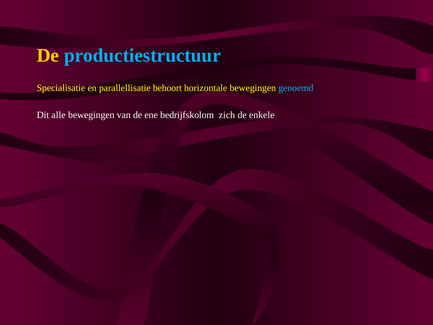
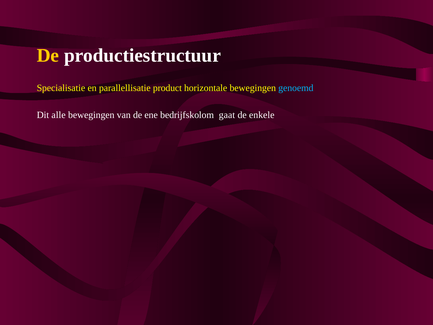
productiestructuur colour: light blue -> white
behoort: behoort -> product
zich: zich -> gaat
